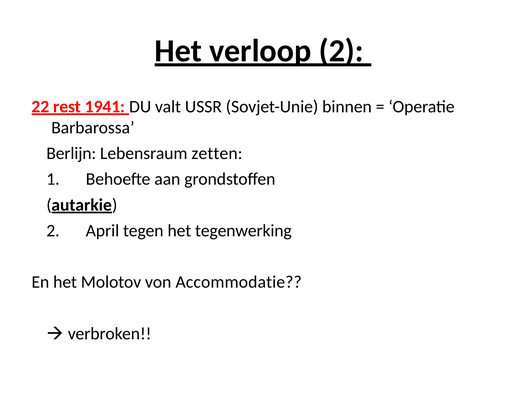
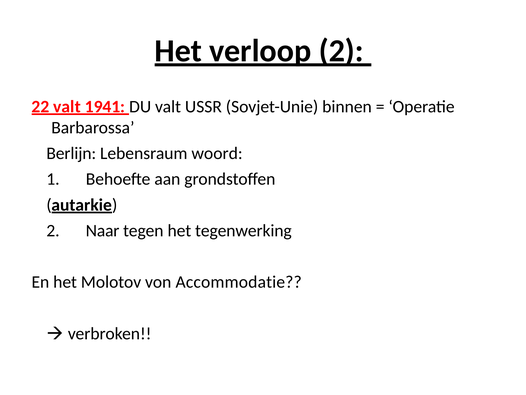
22 rest: rest -> valt
zetten: zetten -> woord
April: April -> Naar
